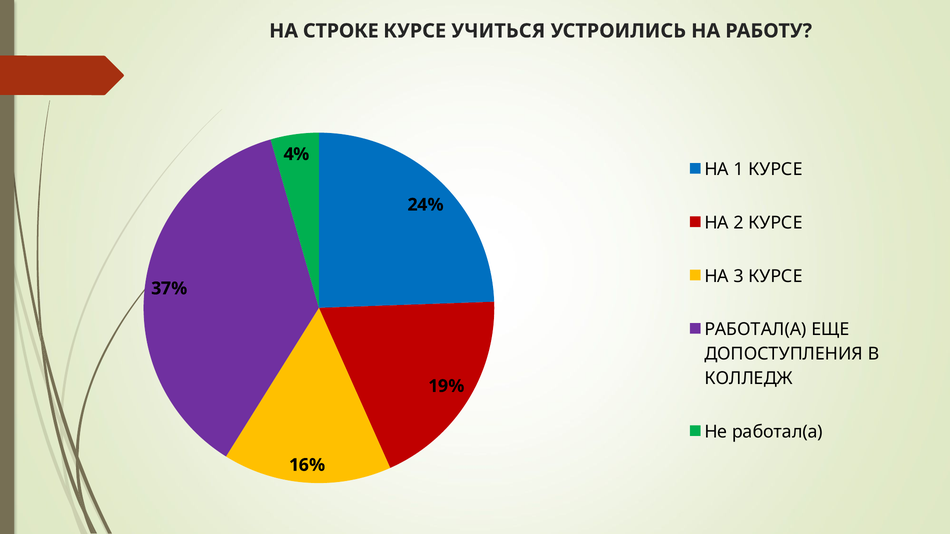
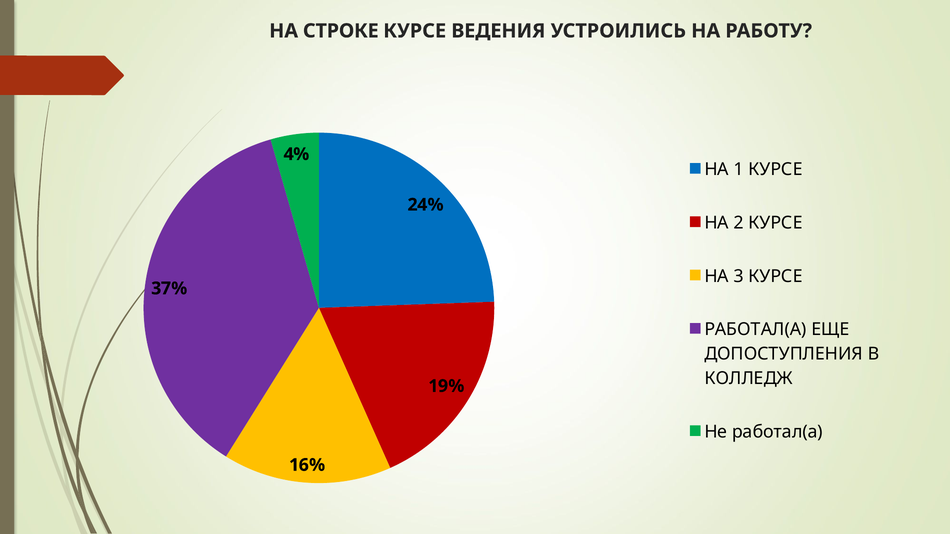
УЧИТЬСЯ: УЧИТЬСЯ -> ВЕДЕНИЯ
